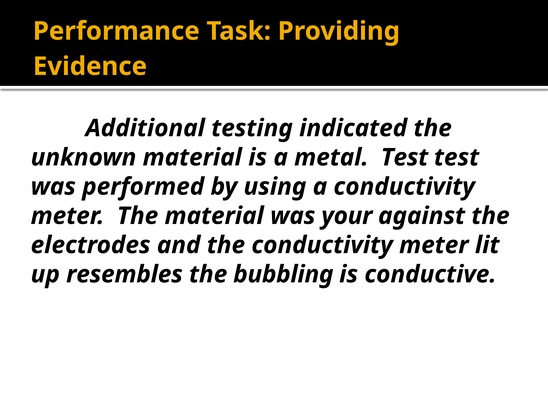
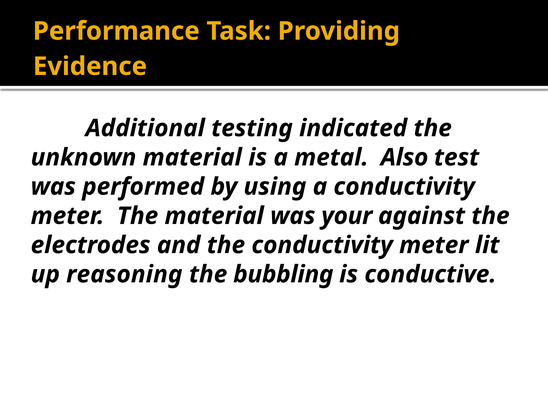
metal Test: Test -> Also
resembles: resembles -> reasoning
